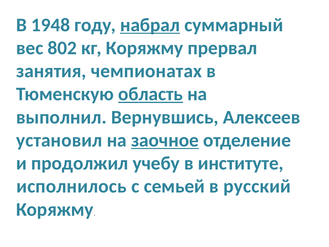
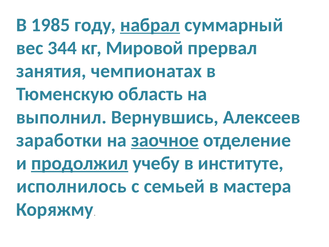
1948: 1948 -> 1985
802: 802 -> 344
кг Коряжму: Коряжму -> Мировой
область underline: present -> none
установил: установил -> заработки
продолжил underline: none -> present
русский: русский -> мастера
